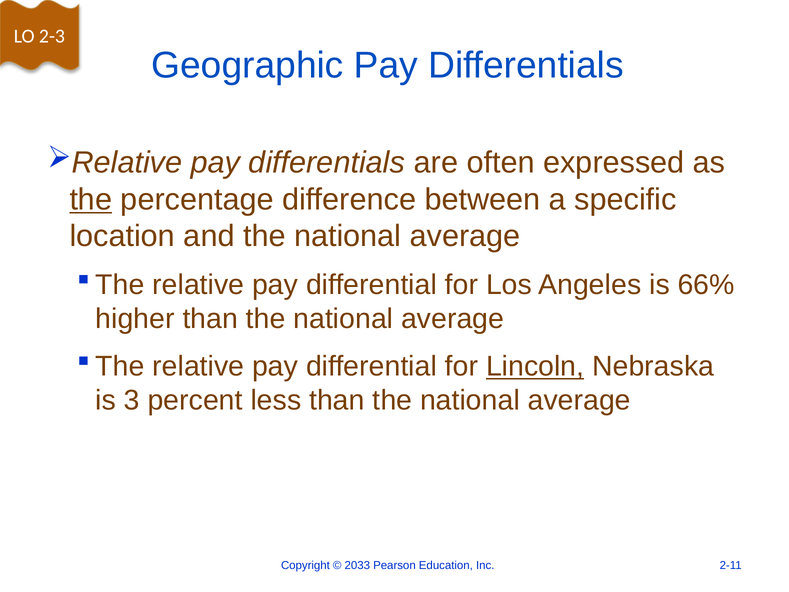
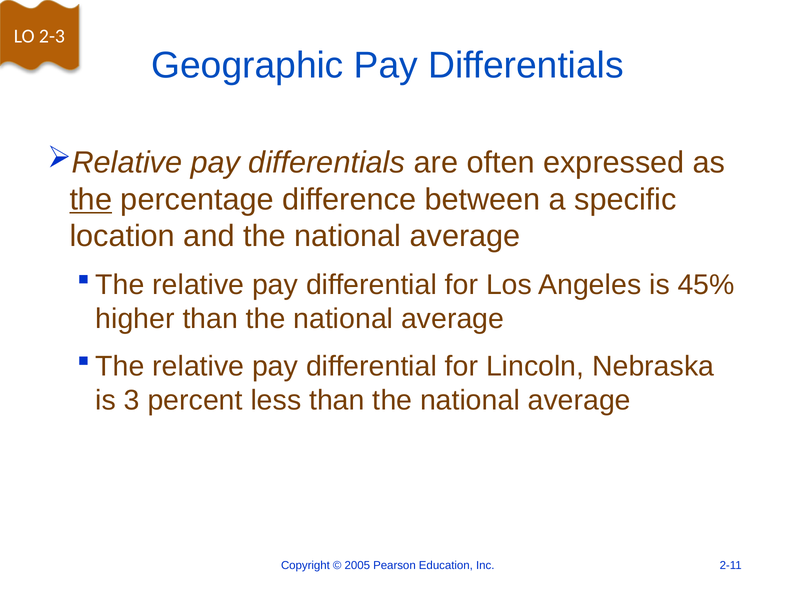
66%: 66% -> 45%
Lincoln underline: present -> none
2033: 2033 -> 2005
